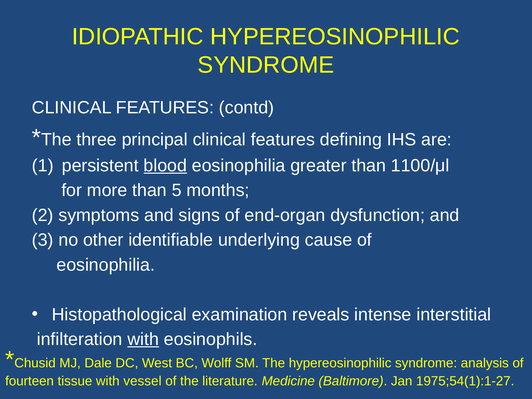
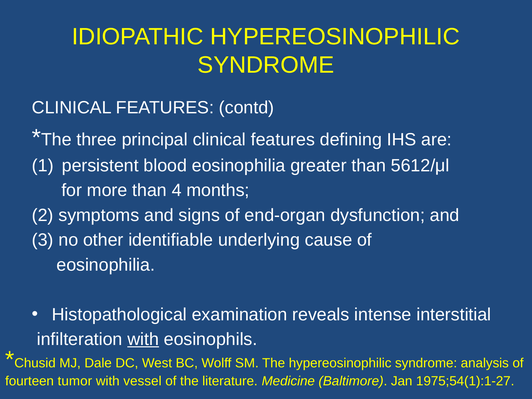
blood underline: present -> none
1100/μl: 1100/μl -> 5612/μl
5: 5 -> 4
tissue: tissue -> tumor
